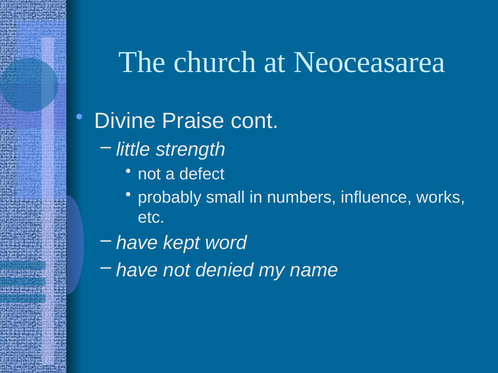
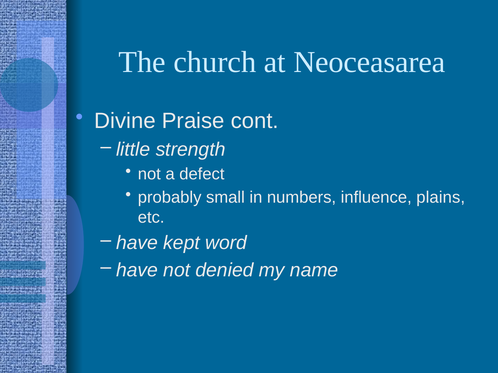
works: works -> plains
